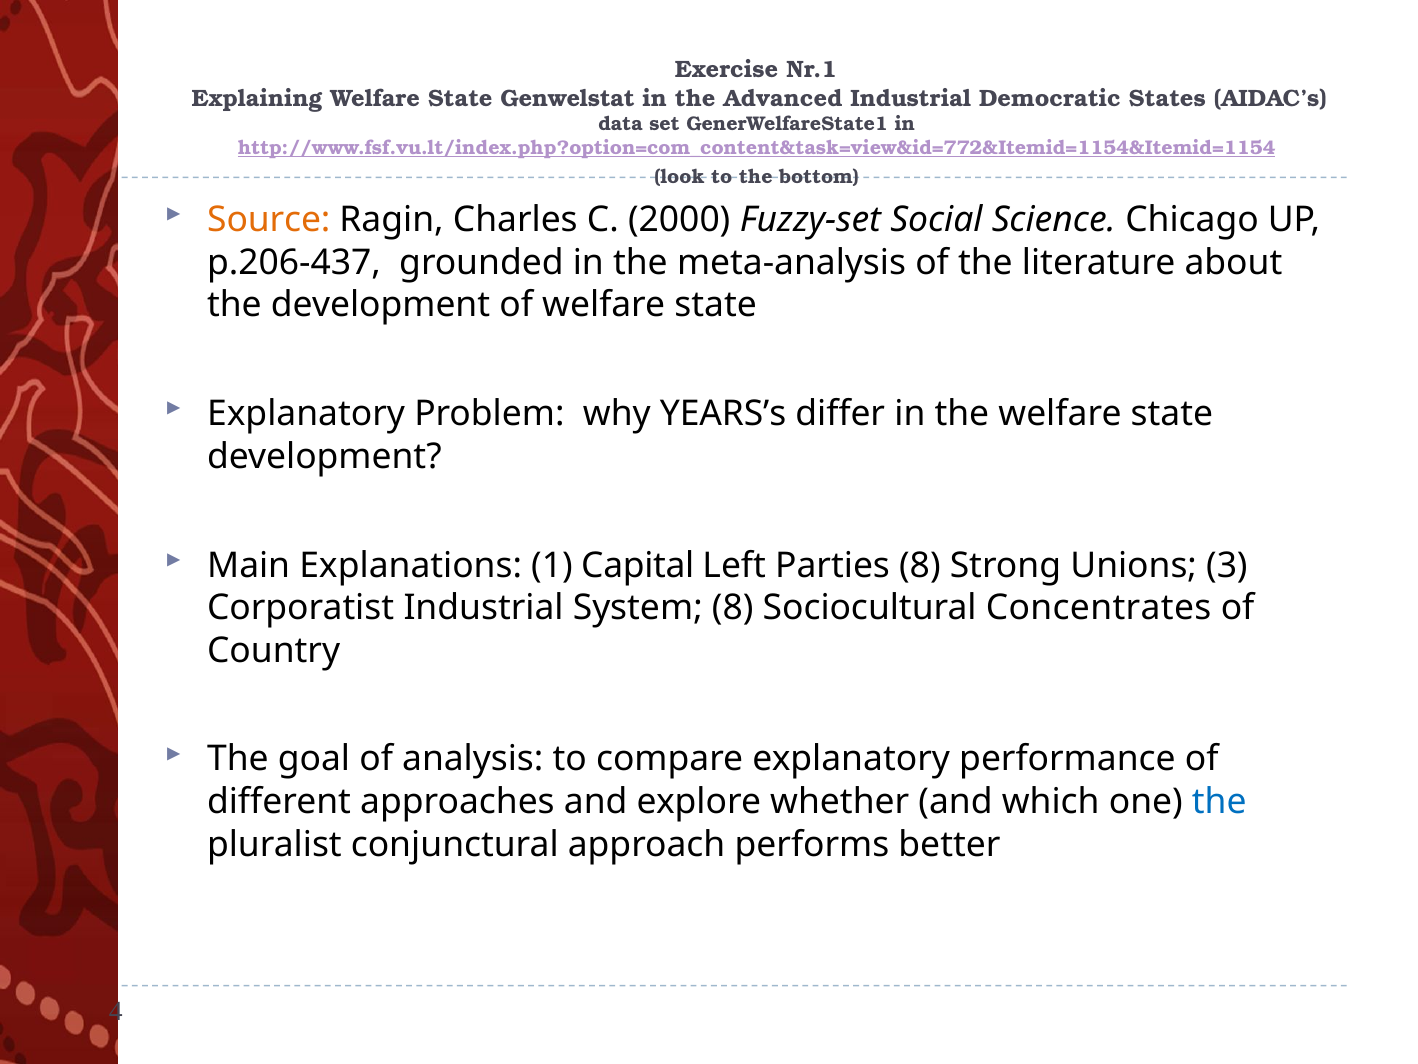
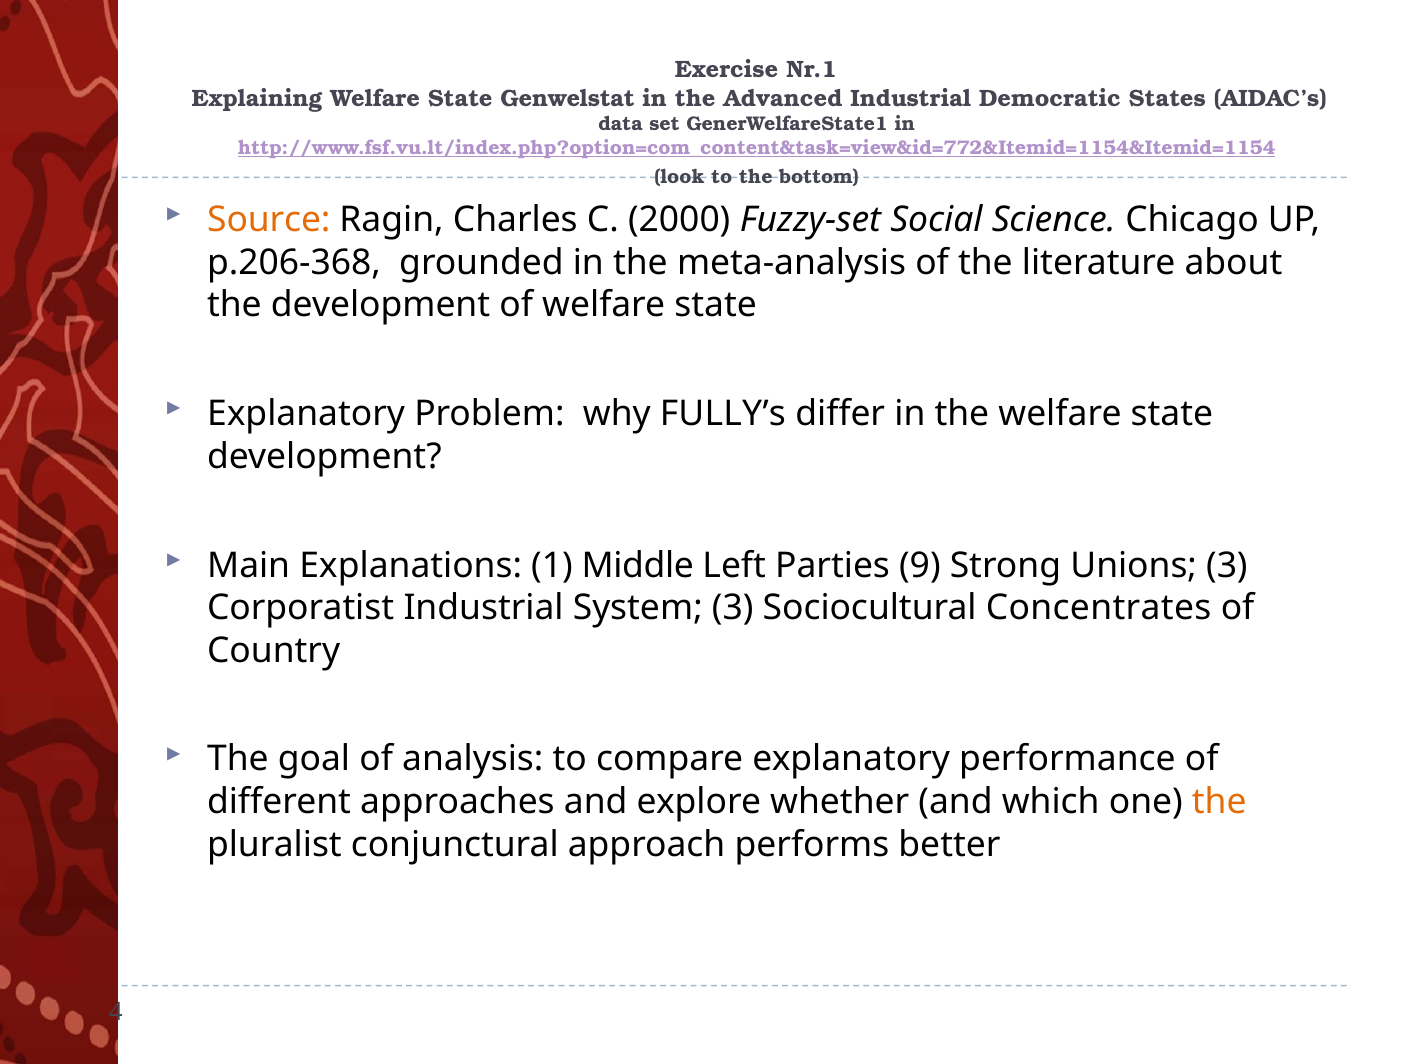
p.206-437: p.206-437 -> p.206-368
YEARS’s: YEARS’s -> FULLY’s
Capital: Capital -> Middle
Parties 8: 8 -> 9
System 8: 8 -> 3
the at (1219, 801) colour: blue -> orange
